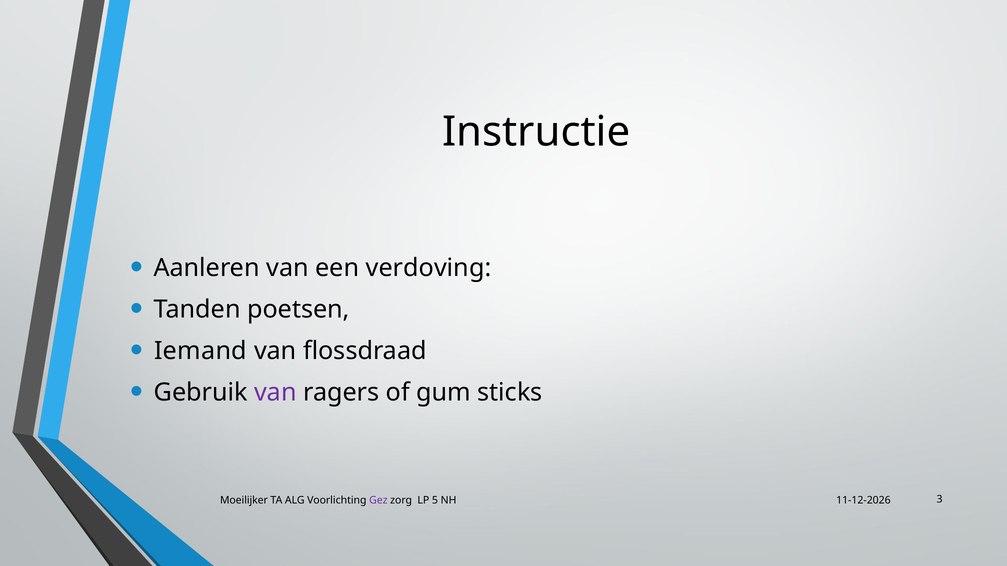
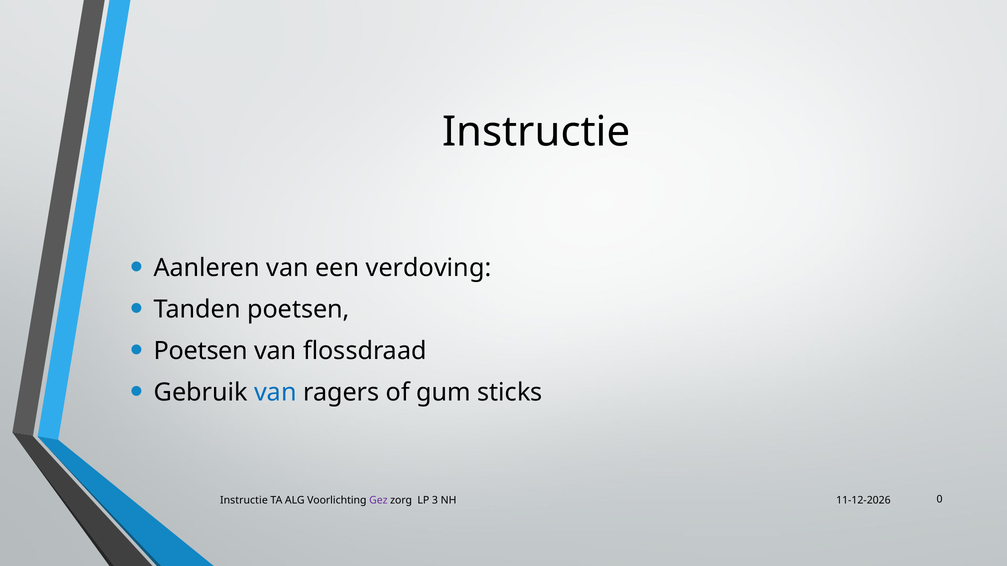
Iemand at (201, 351): Iemand -> Poetsen
van at (275, 393) colour: purple -> blue
Moeilijker at (244, 501): Moeilijker -> Instructie
5: 5 -> 3
3: 3 -> 0
